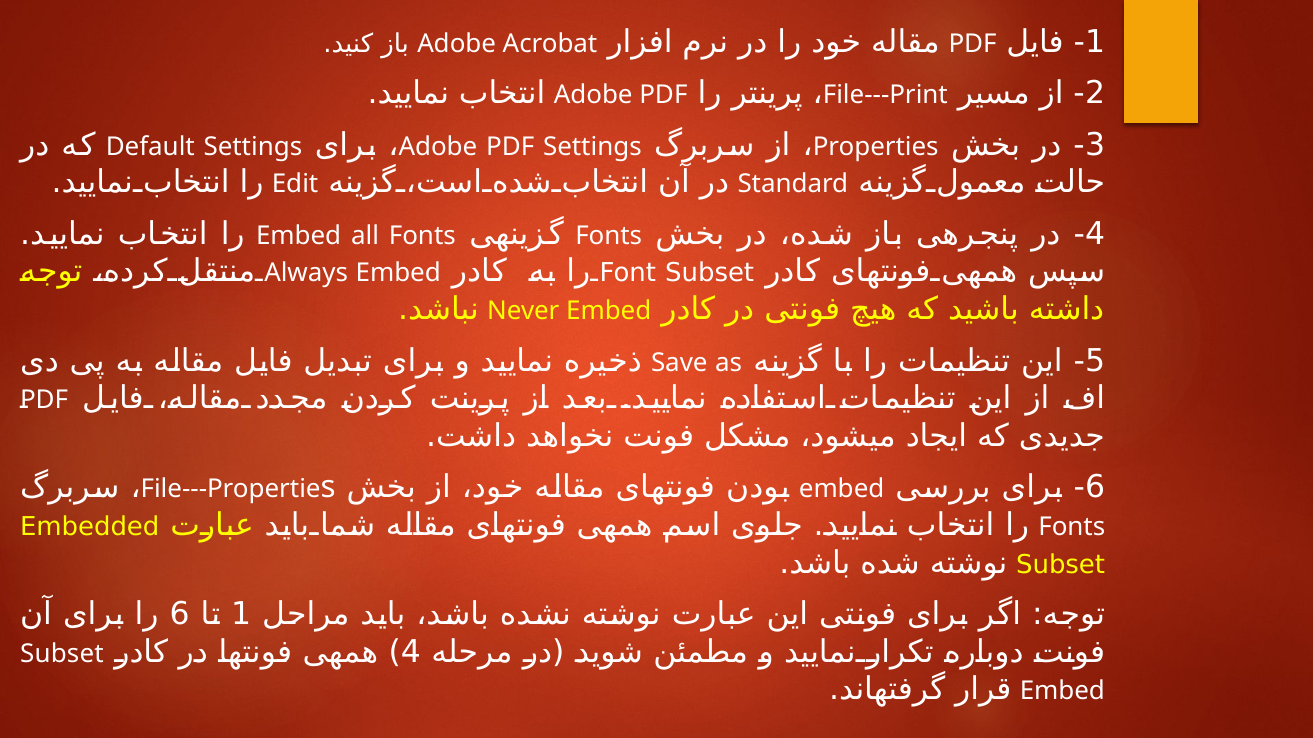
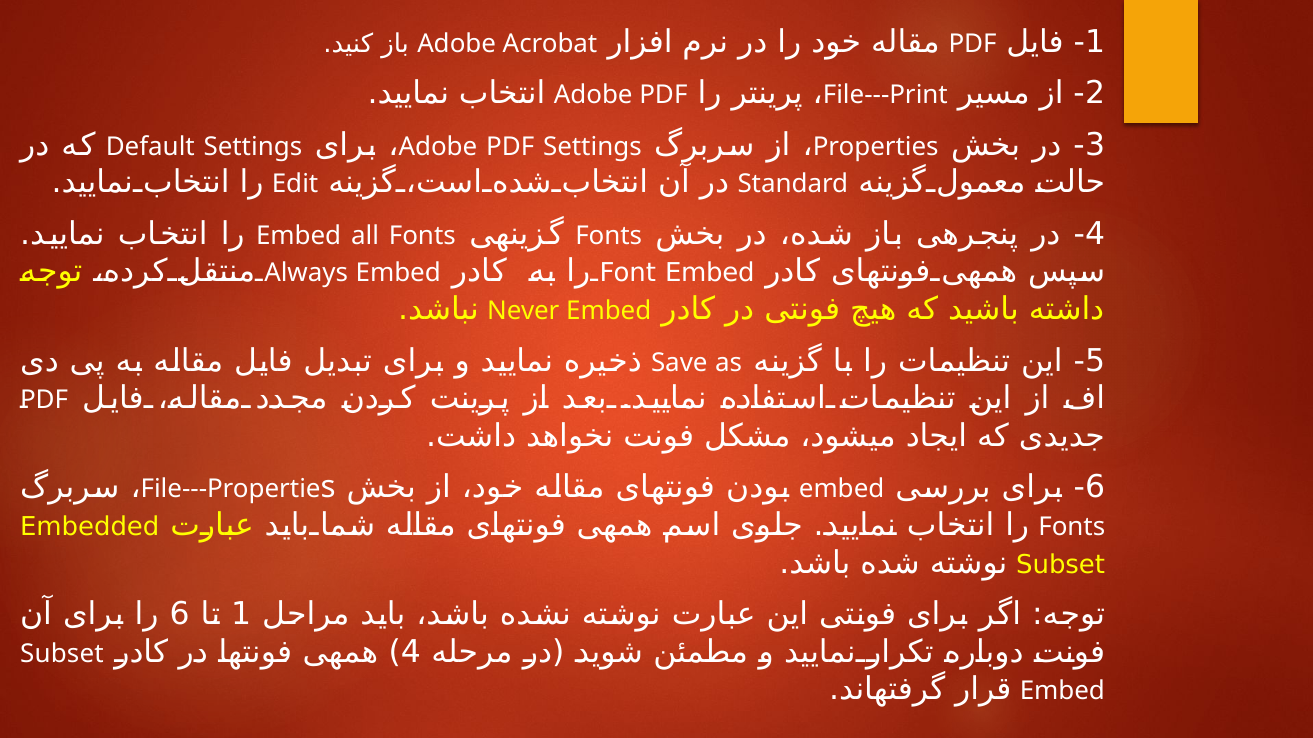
Font Subset: Subset -> Embed
